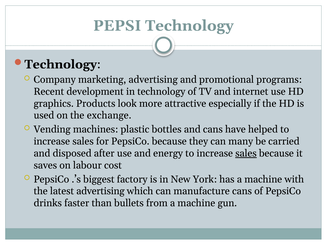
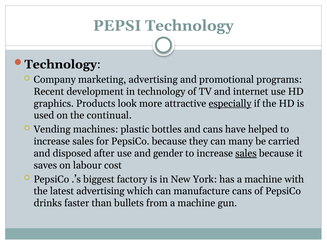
especially underline: none -> present
exchange: exchange -> continual
energy: energy -> gender
